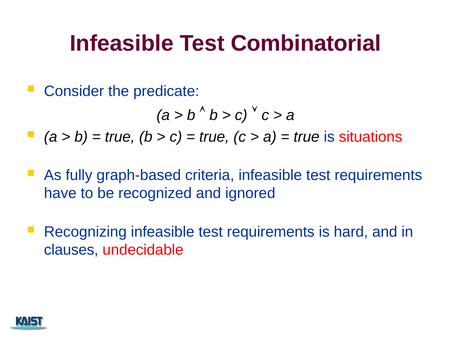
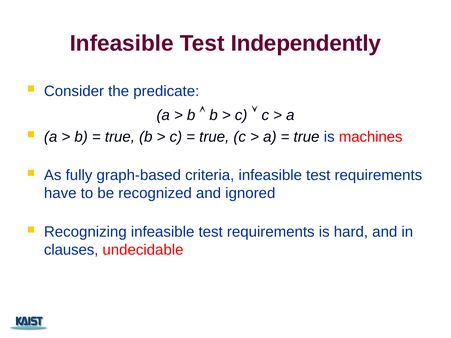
Combinatorial: Combinatorial -> Independently
situations: situations -> machines
